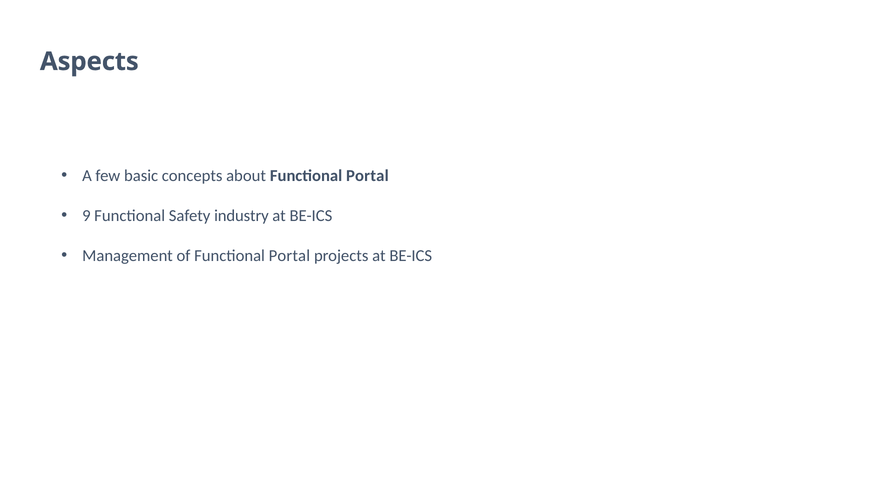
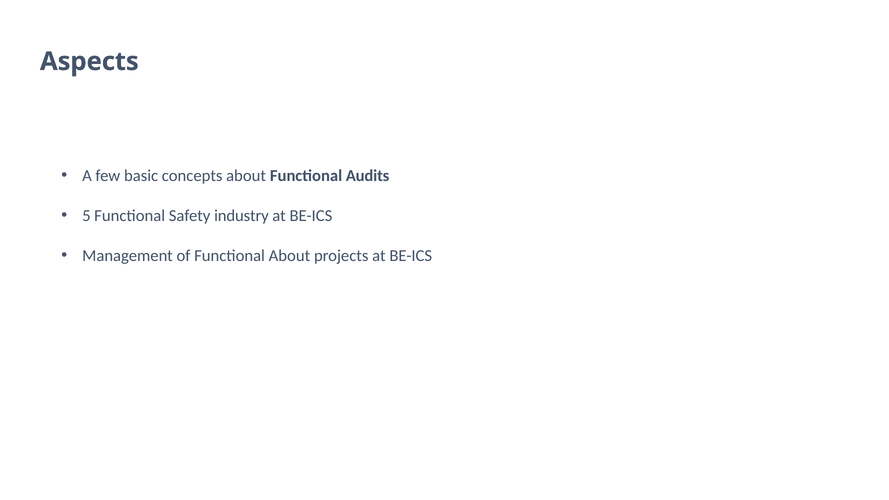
about Functional Portal: Portal -> Audits
9: 9 -> 5
of Functional Portal: Portal -> About
